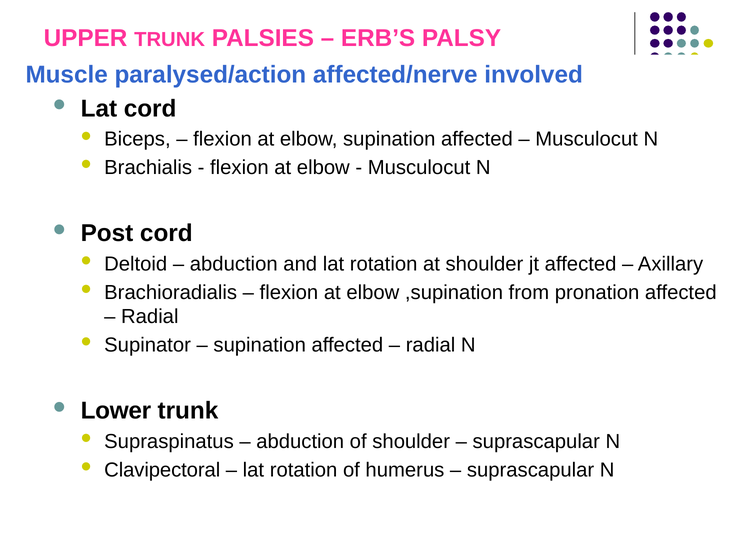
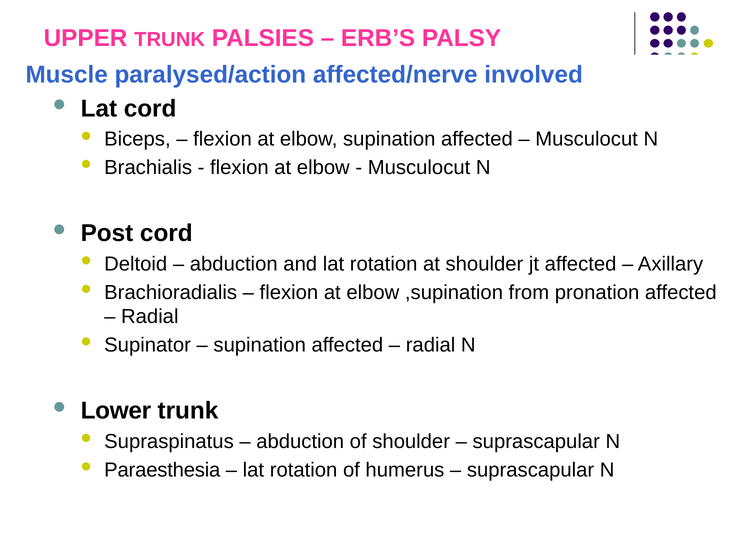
Clavipectoral: Clavipectoral -> Paraesthesia
